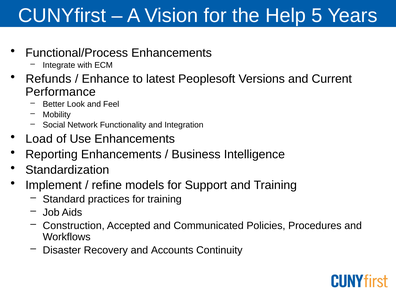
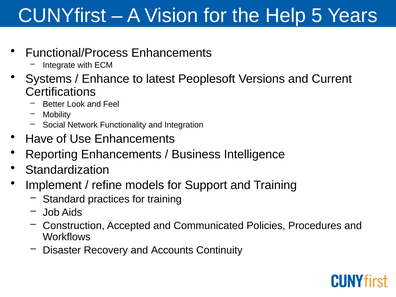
Refunds: Refunds -> Systems
Performance: Performance -> Certifications
Load: Load -> Have
